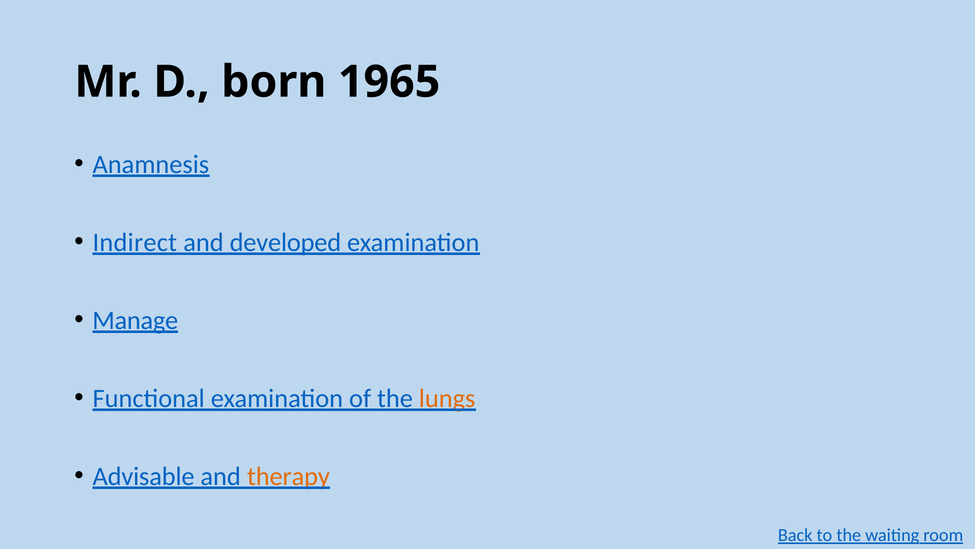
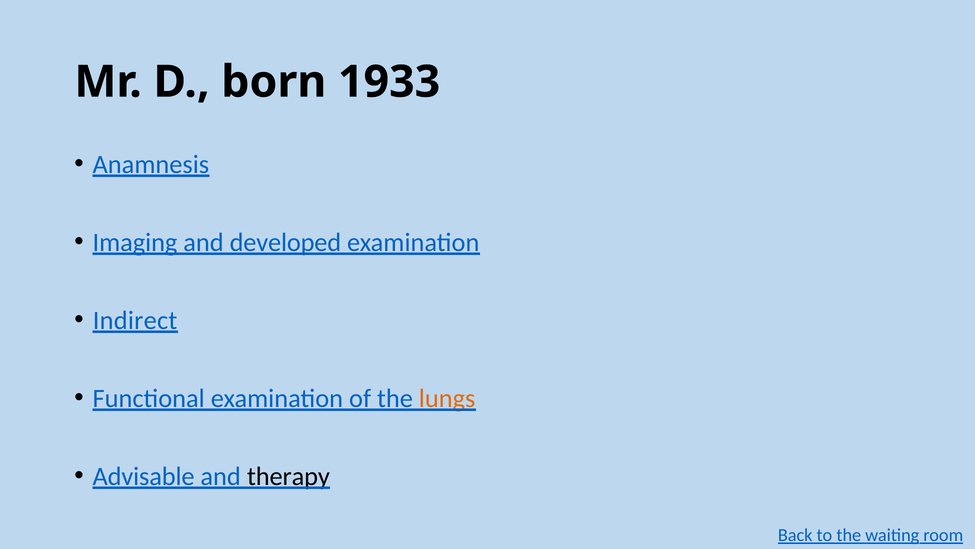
1965: 1965 -> 1933
Indirect: Indirect -> Imaging
Manage: Manage -> Indirect
therapy colour: orange -> black
